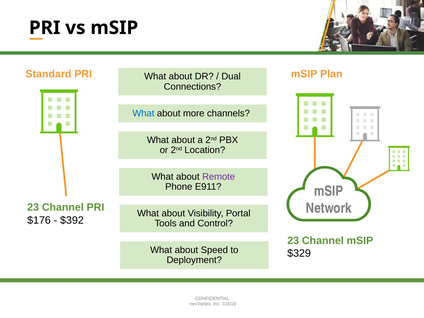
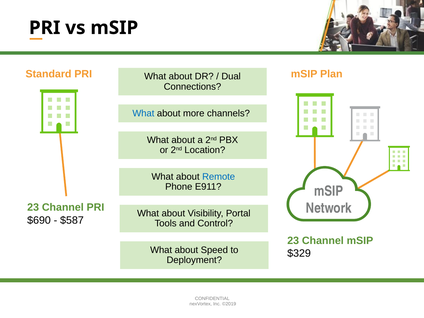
Remote colour: purple -> blue
$176: $176 -> $690
$392: $392 -> $587
